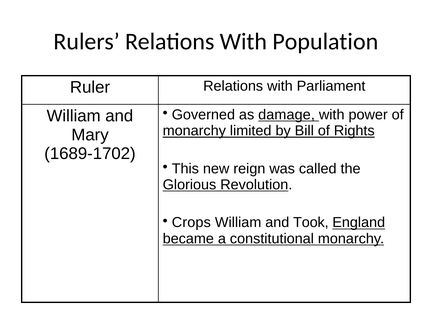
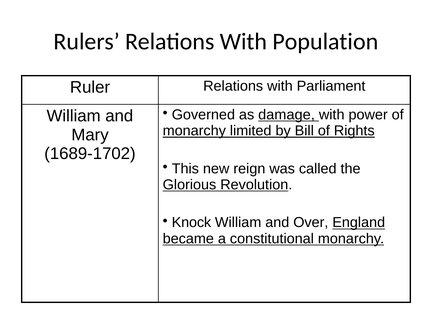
Crops: Crops -> Knock
Took: Took -> Over
